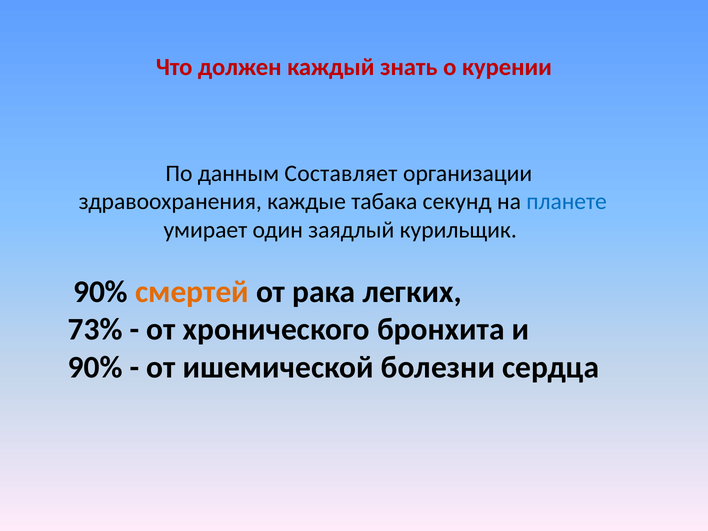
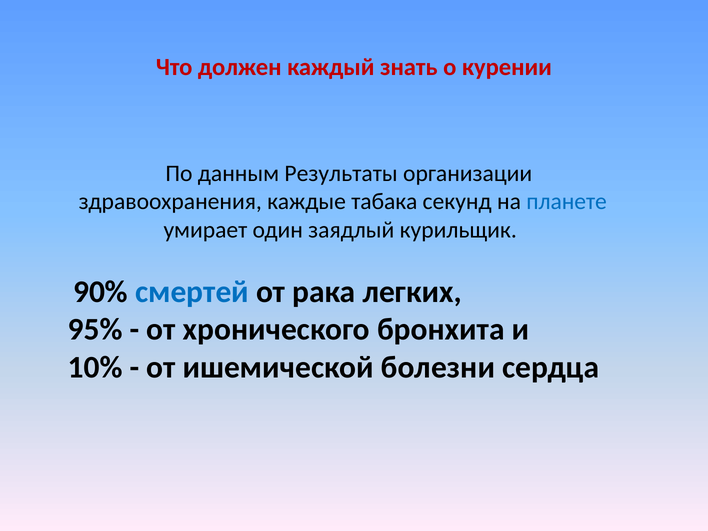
Составляет: Составляет -> Результаты
смертей colour: orange -> blue
73%: 73% -> 95%
90% at (95, 367): 90% -> 10%
